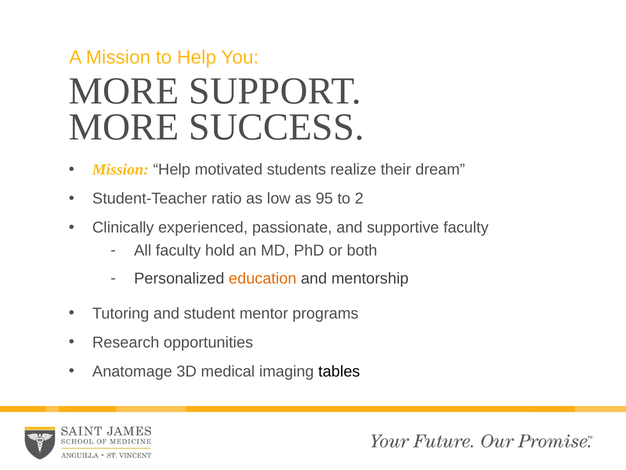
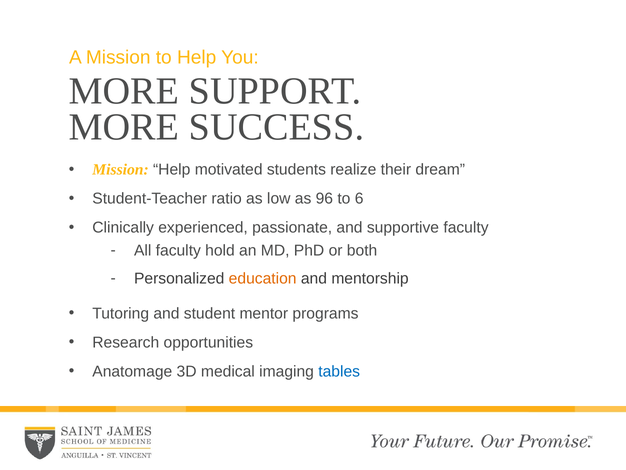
95: 95 -> 96
2: 2 -> 6
tables colour: black -> blue
